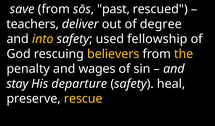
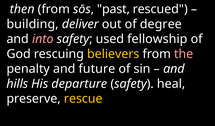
save: save -> then
teachers: teachers -> building
into colour: yellow -> pink
the colour: yellow -> pink
wages: wages -> future
stay: stay -> hills
